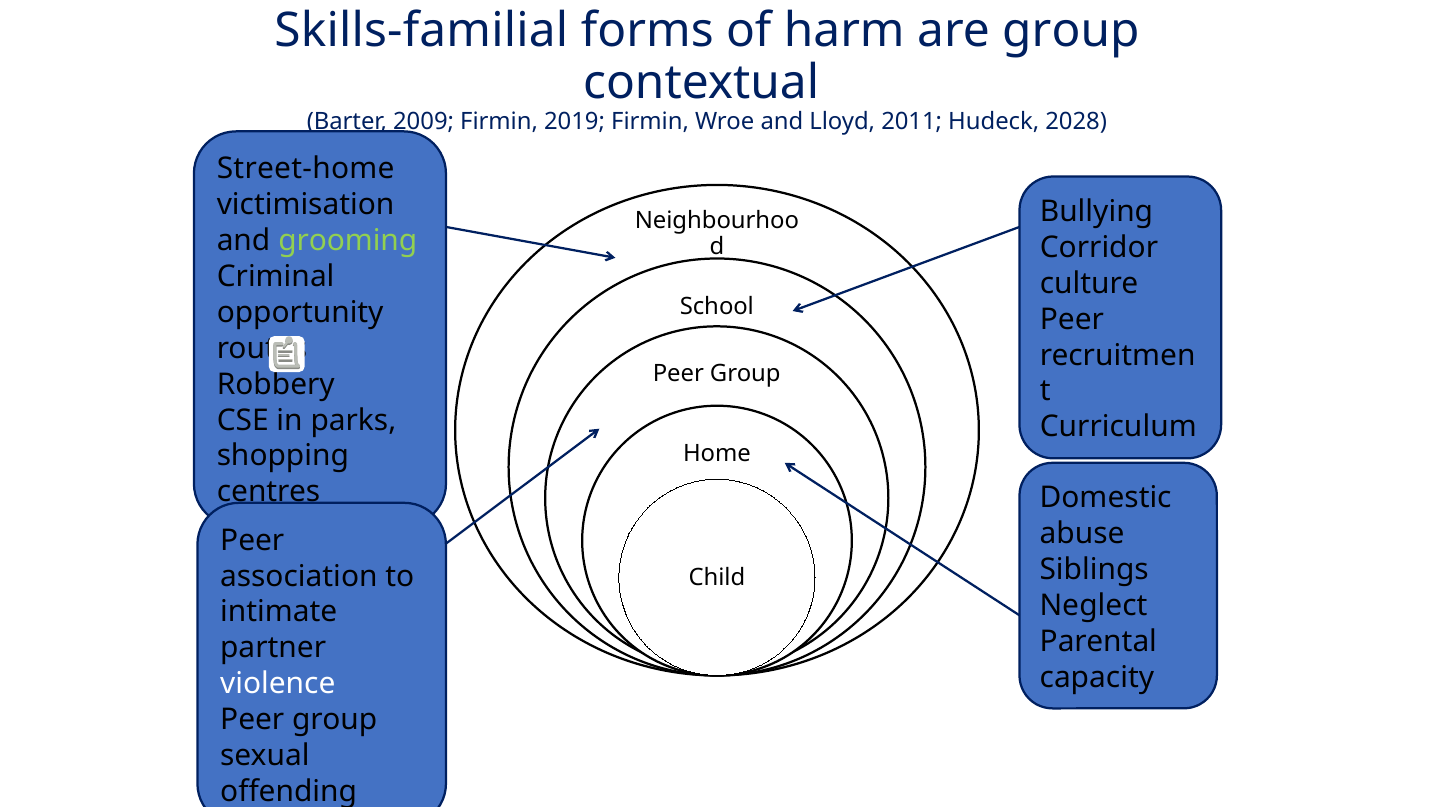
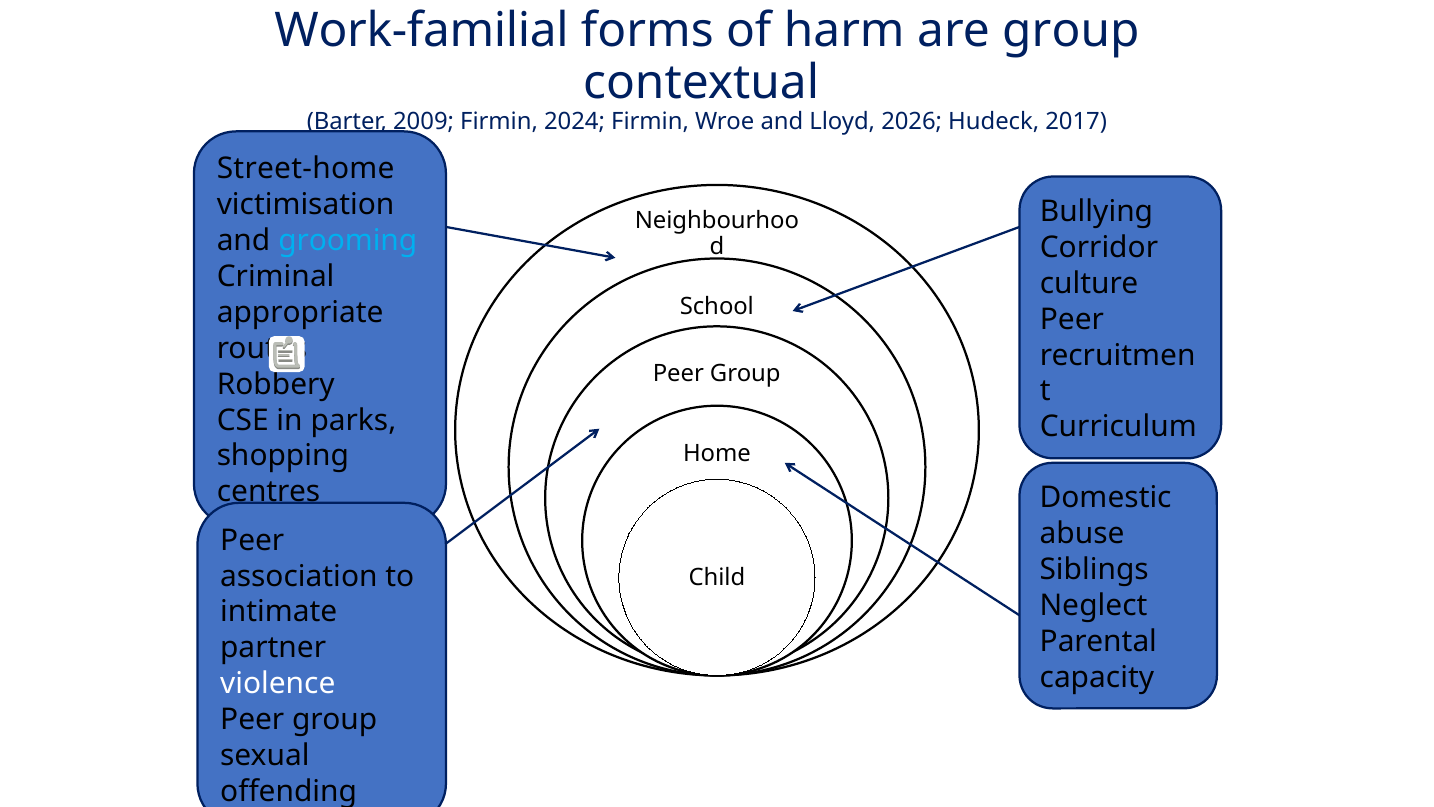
Skills-familial: Skills-familial -> Work-familial
2019: 2019 -> 2024
2011: 2011 -> 2026
2028: 2028 -> 2017
grooming colour: light green -> light blue
opportunity: opportunity -> appropriate
